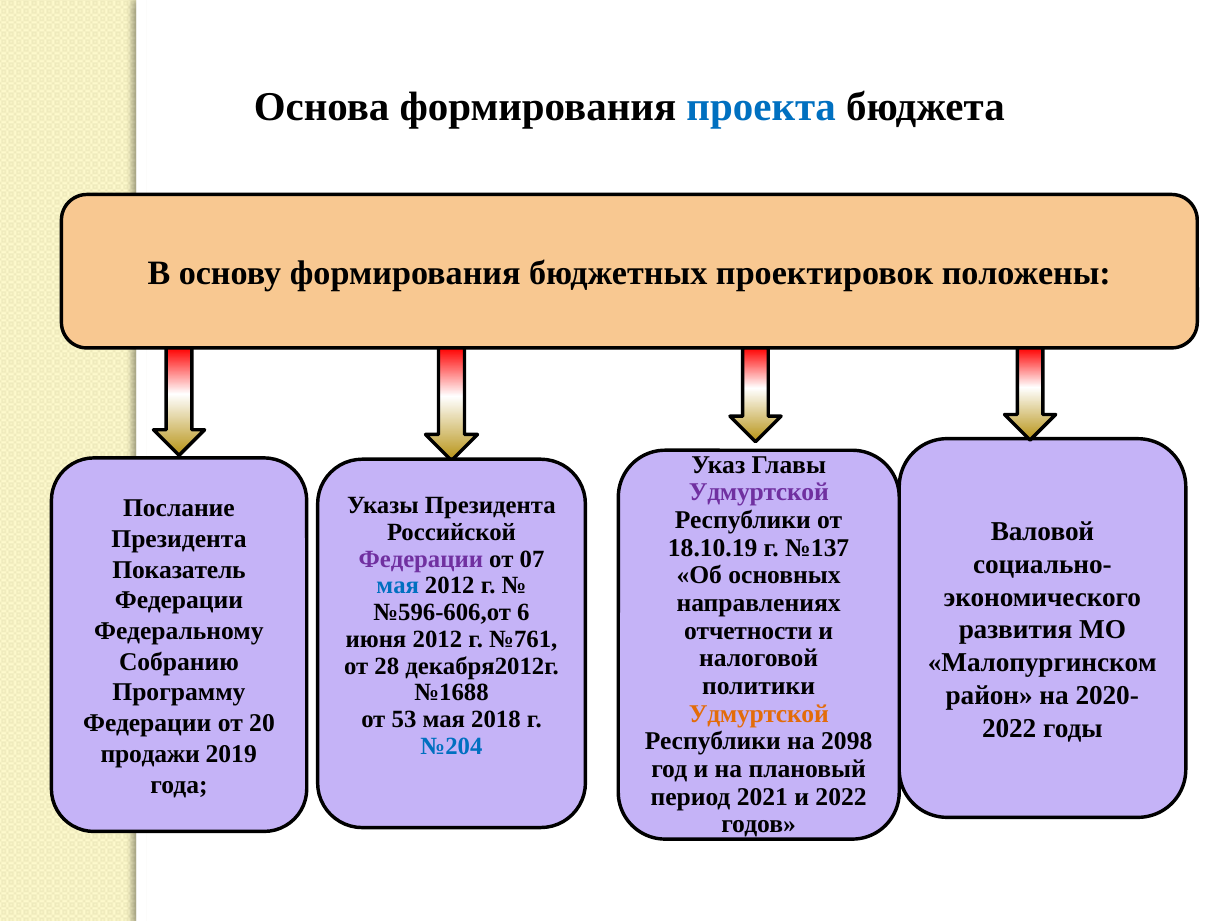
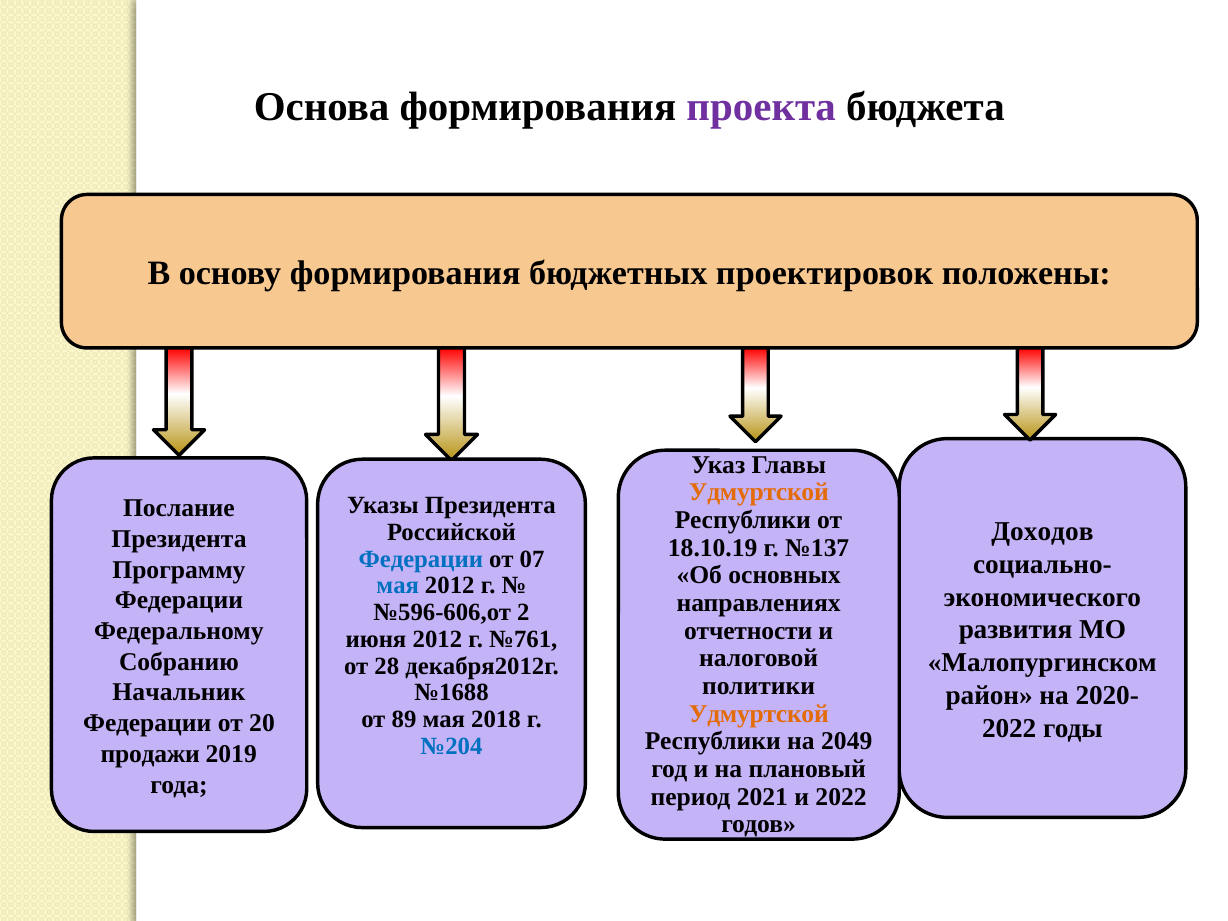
проекта colour: blue -> purple
Удмуртской at (759, 492) colour: purple -> orange
Валовой: Валовой -> Доходов
Федерации at (421, 559) colour: purple -> blue
Показатель: Показатель -> Программу
6: 6 -> 2
Программу: Программу -> Начальник
53: 53 -> 89
2098: 2098 -> 2049
